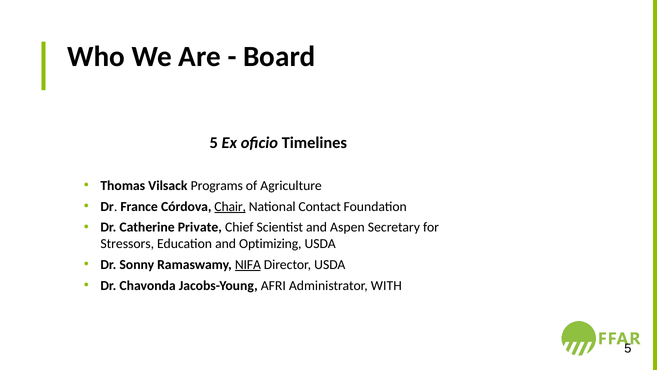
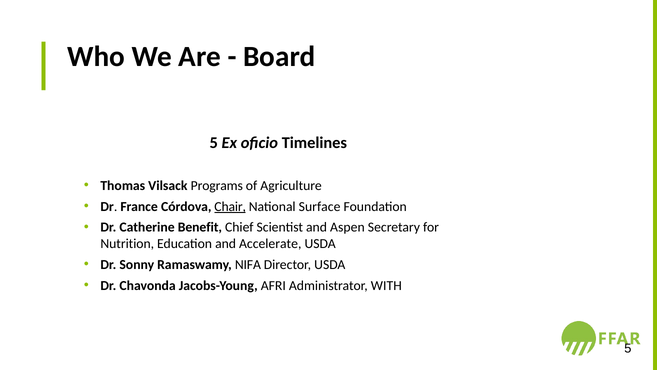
Contact: Contact -> Surface
Private: Private -> Benefit
Stressors: Stressors -> Nutrition
Optimizing: Optimizing -> Accelerate
NIFA underline: present -> none
